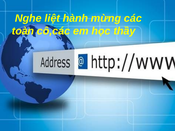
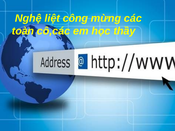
Nghe: Nghe -> Nghệ
hành: hành -> công
